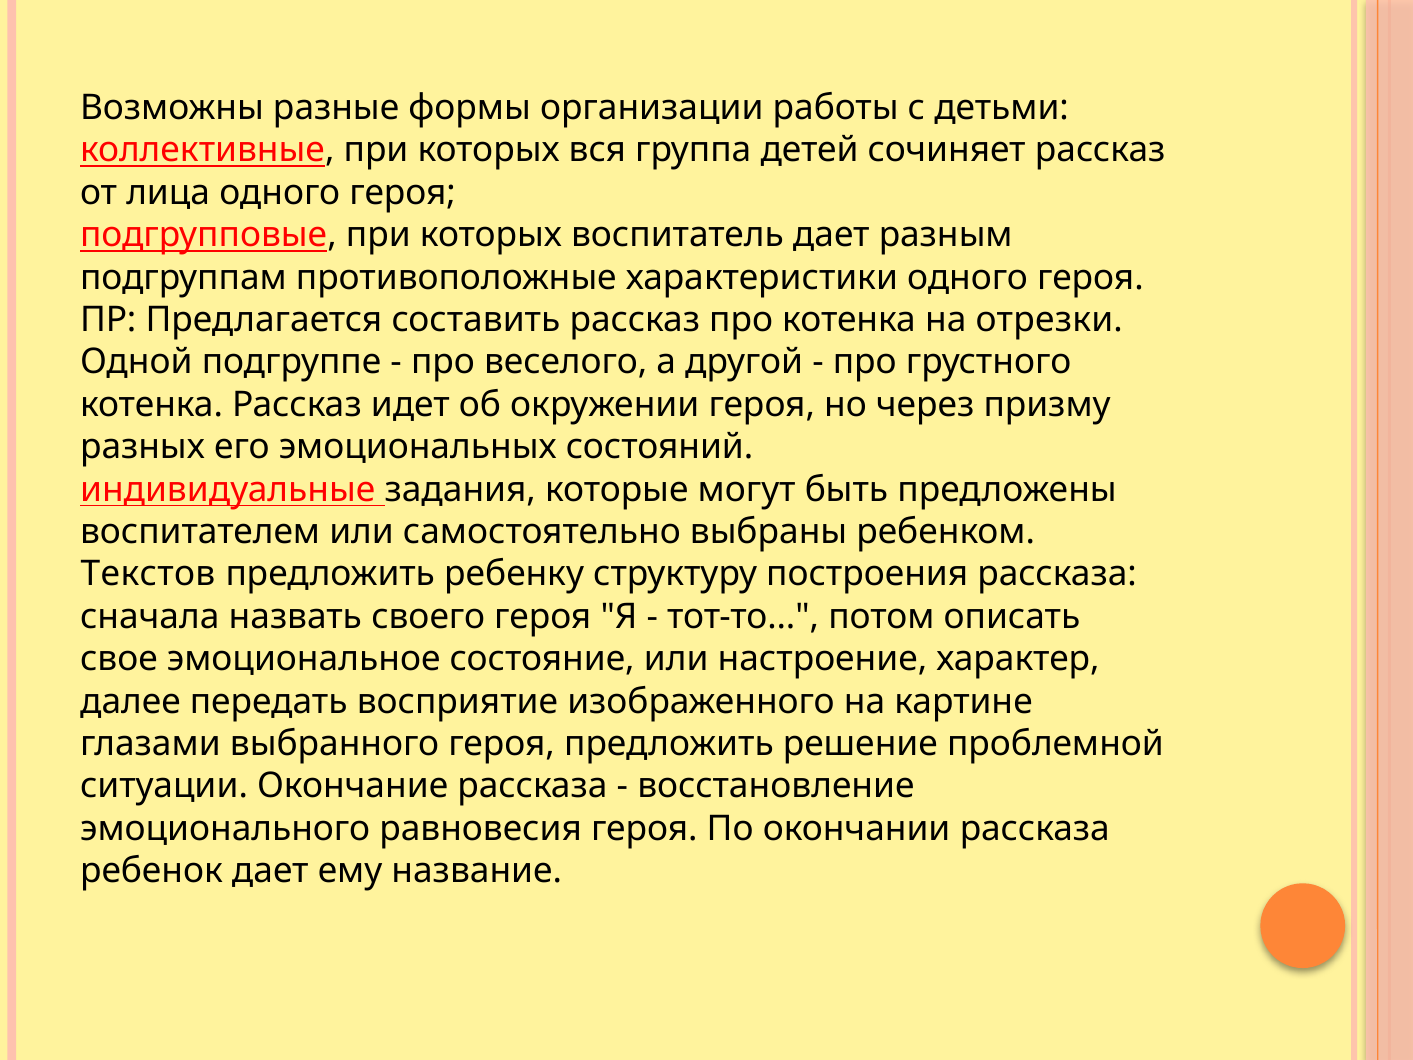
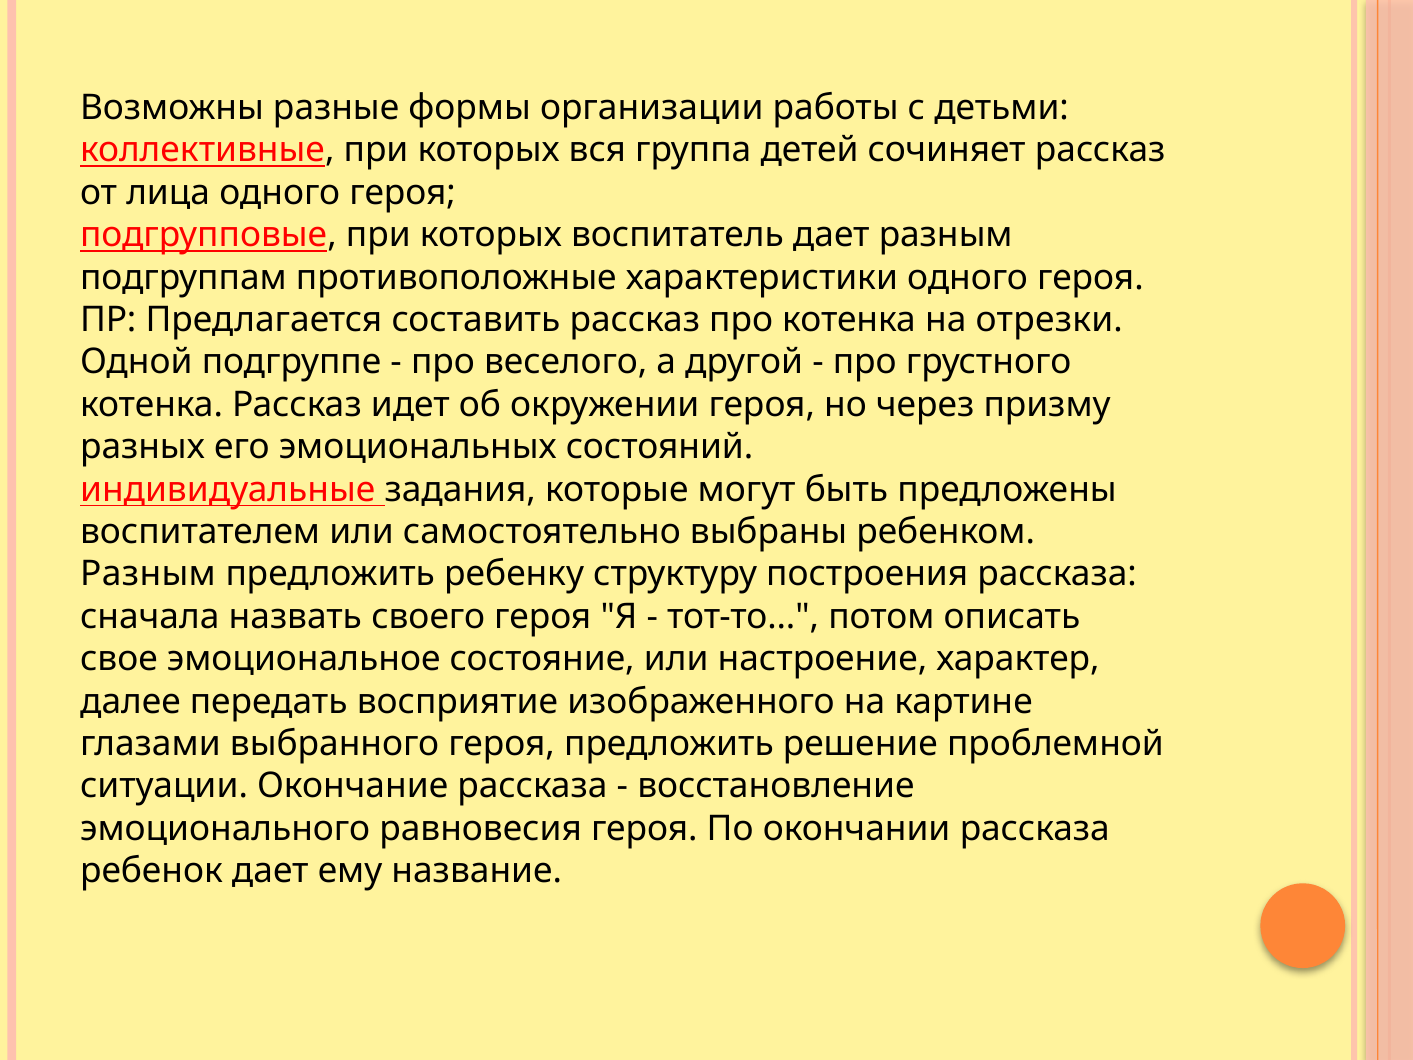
Текстов at (148, 574): Текстов -> Разным
